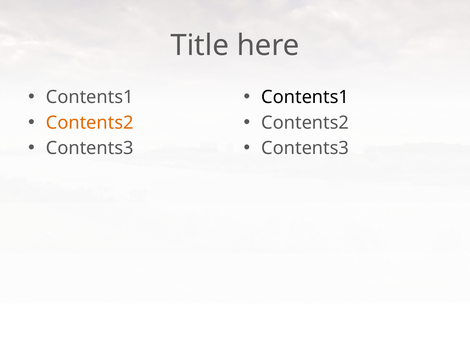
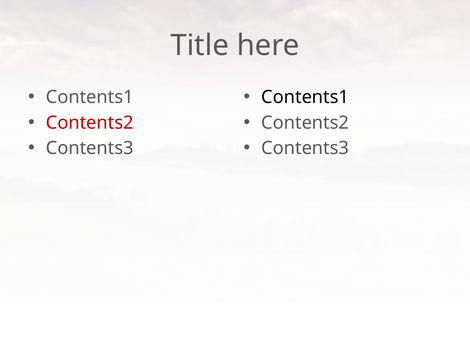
Contents2 at (90, 122) colour: orange -> red
